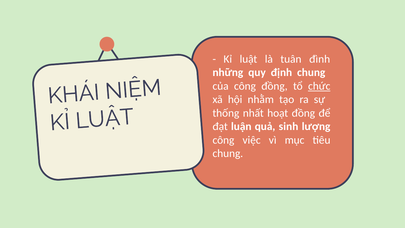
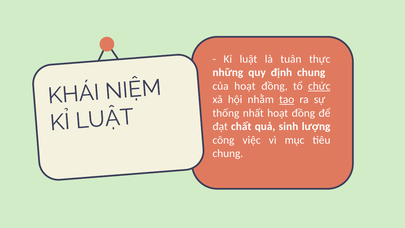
đình: đình -> thực
của công: công -> hoạt
tạo underline: none -> present
luận: luận -> chất
